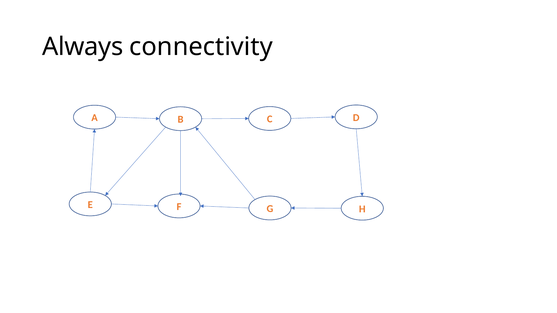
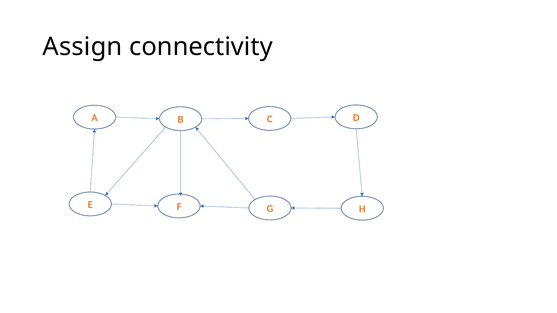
Always: Always -> Assign
